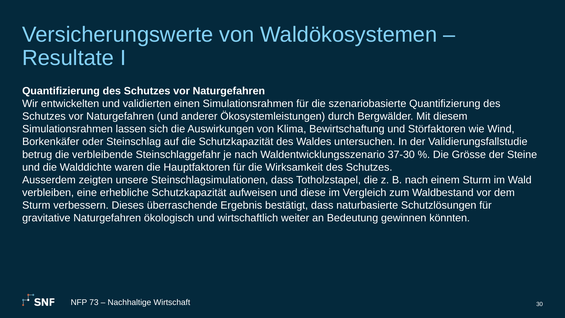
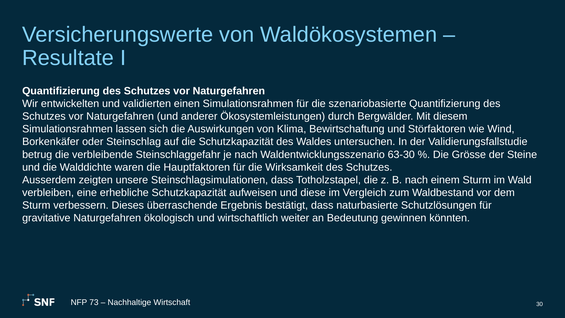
37-30: 37-30 -> 63-30
